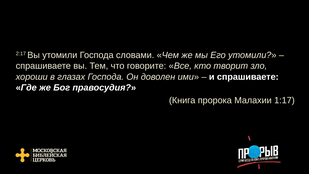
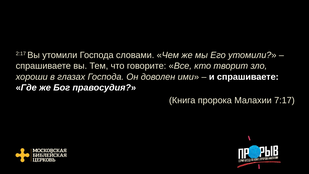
1:17: 1:17 -> 7:17
